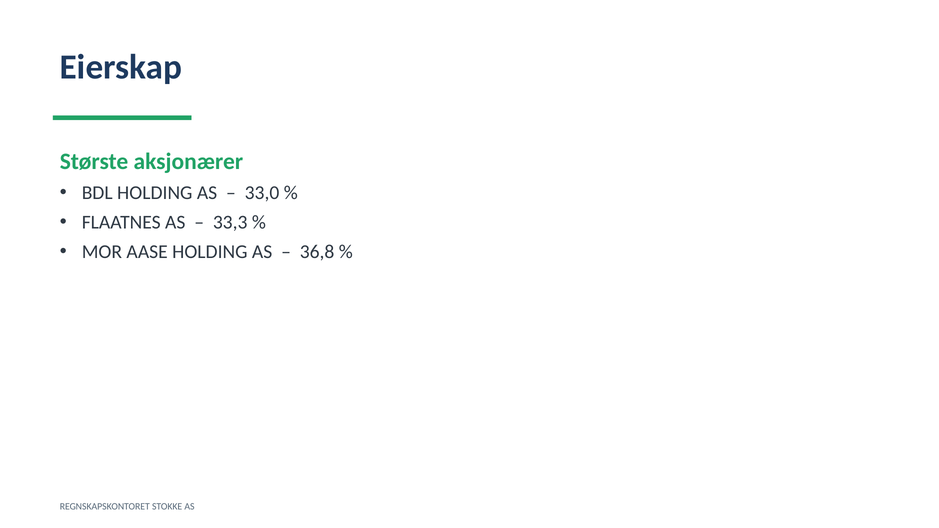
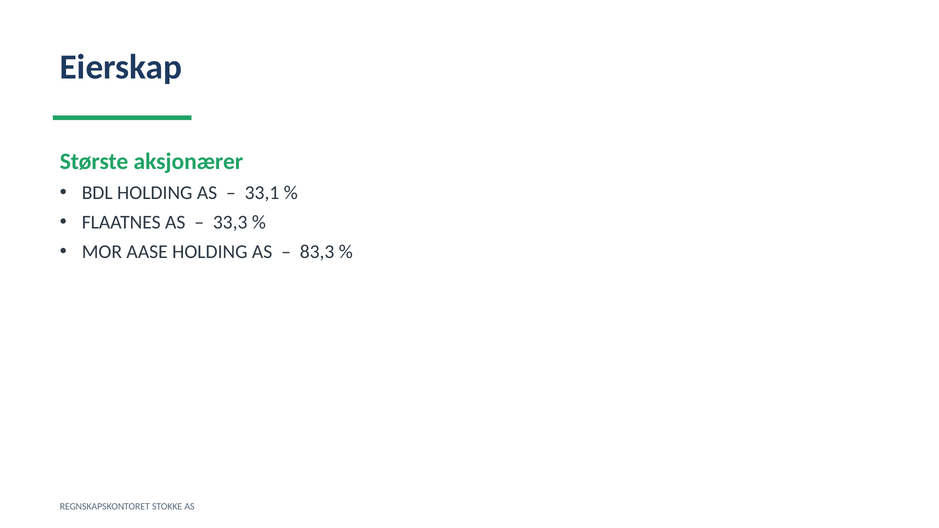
33,0: 33,0 -> 33,1
36,8: 36,8 -> 83,3
